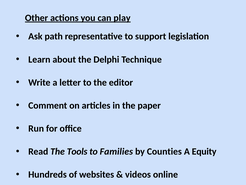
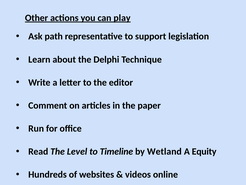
Tools: Tools -> Level
Families: Families -> Timeline
Counties: Counties -> Wetland
